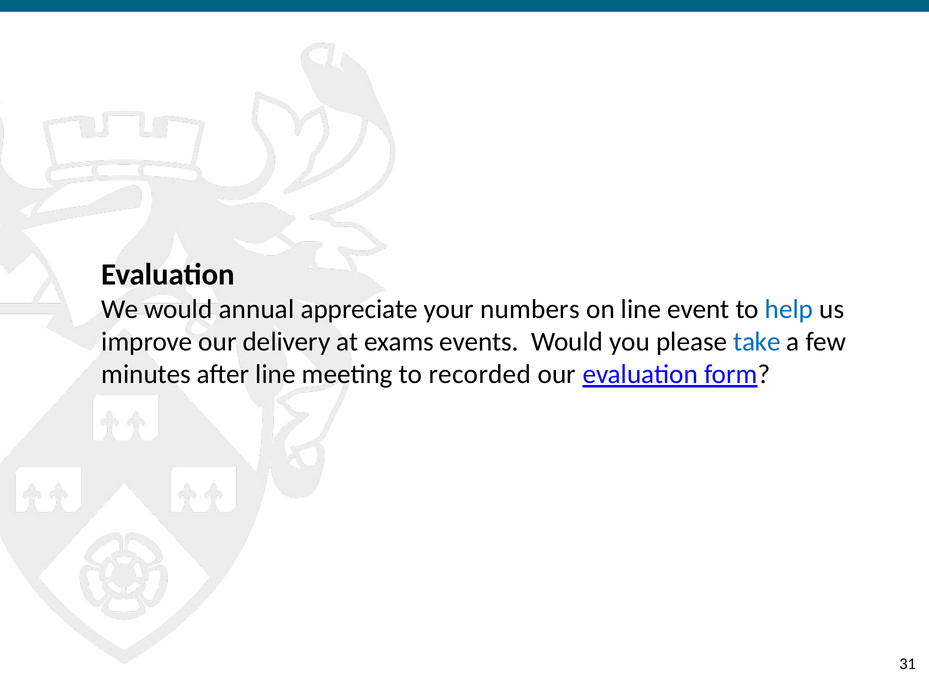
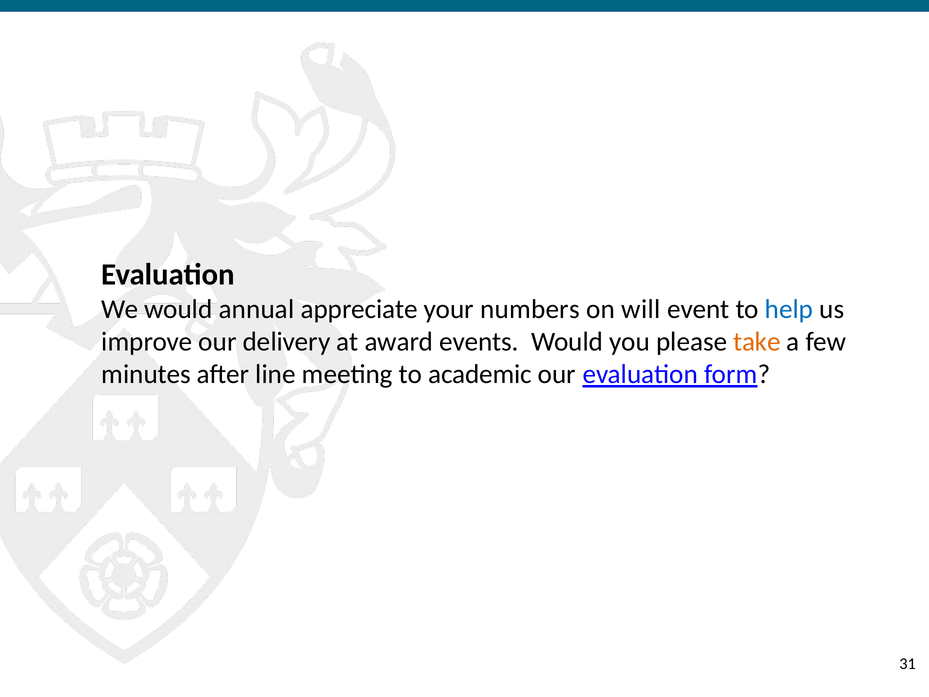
on line: line -> will
exams: exams -> award
take colour: blue -> orange
recorded: recorded -> academic
